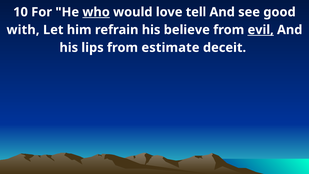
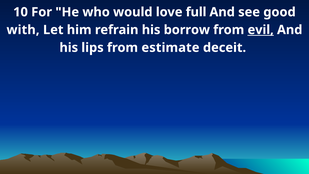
who underline: present -> none
tell: tell -> full
believe: believe -> borrow
